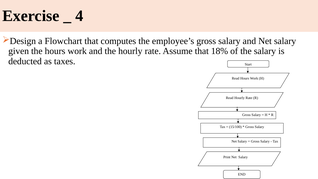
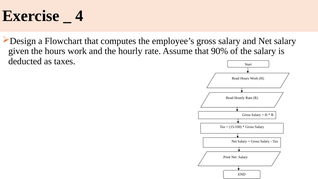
18%: 18% -> 90%
